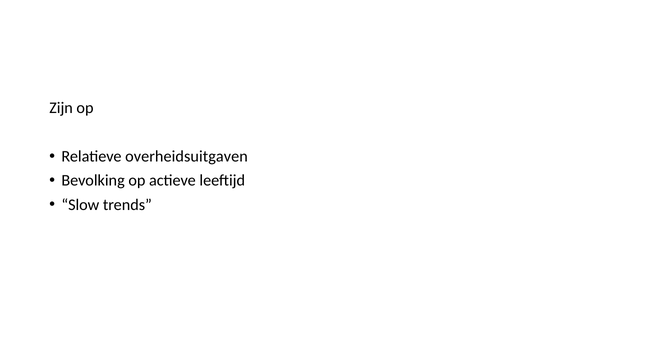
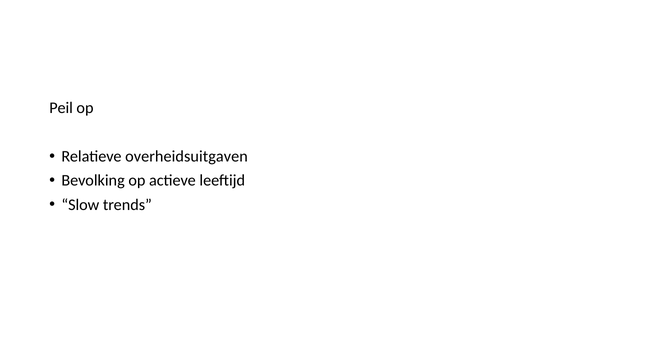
Zijn: Zijn -> Peil
